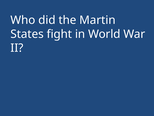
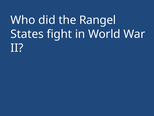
Martin: Martin -> Rangel
